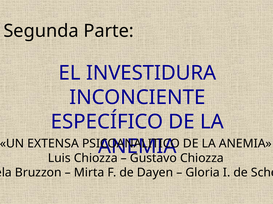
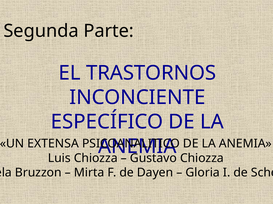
INVESTIDURA: INVESTIDURA -> TRASTORNOS
